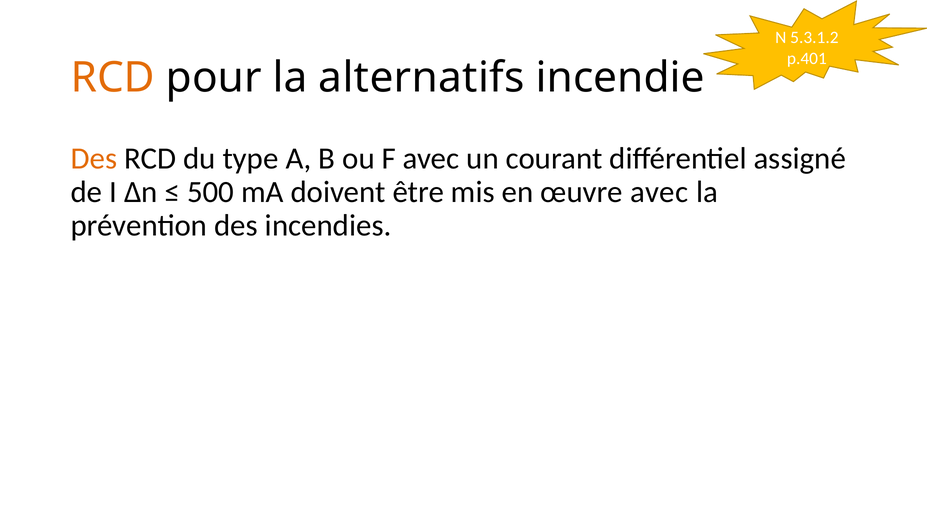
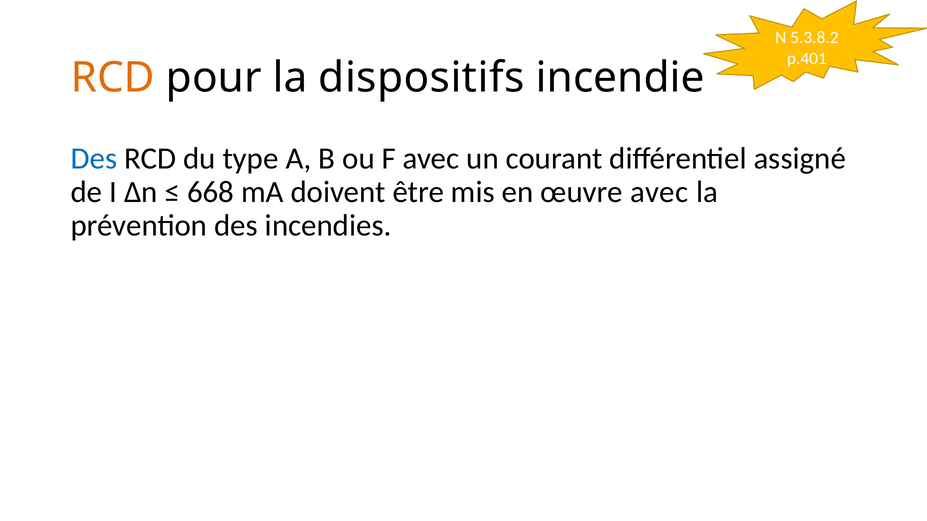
5.3.1.2: 5.3.1.2 -> 5.3.8.2
alternatifs: alternatifs -> dispositifs
Des at (94, 159) colour: orange -> blue
500: 500 -> 668
